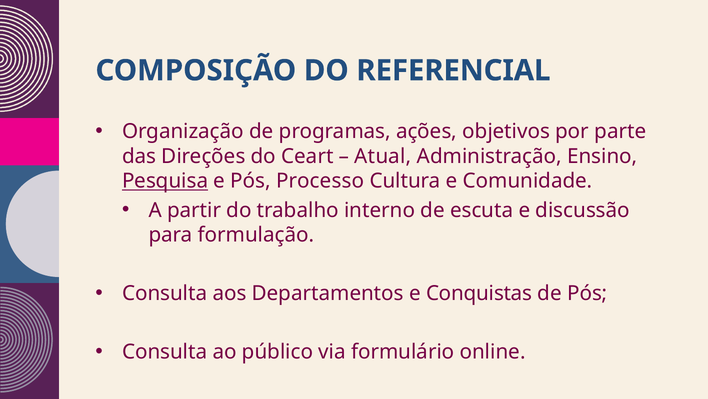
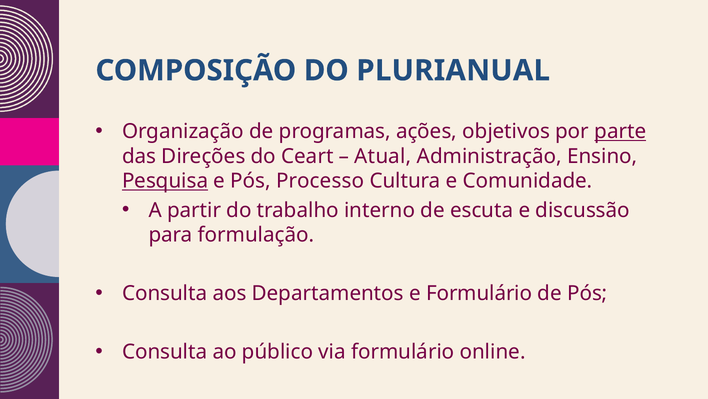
REFERENCIAL: REFERENCIAL -> PLURIANUAL
parte underline: none -> present
e Conquistas: Conquistas -> Formulário
